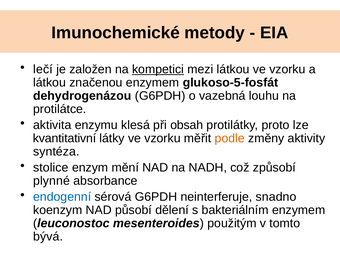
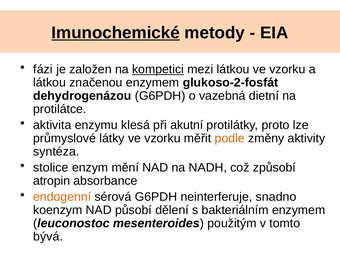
Imunochemické underline: none -> present
lečí: lečí -> fázi
glukoso-5-fosfát: glukoso-5-fosfát -> glukoso-2-fosfát
louhu: louhu -> dietní
obsah: obsah -> akutní
kvantitativní: kvantitativní -> průmyslové
plynné: plynné -> atropin
endogenní colour: blue -> orange
